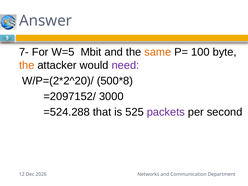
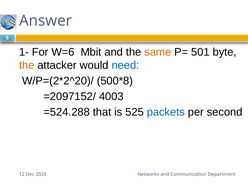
7-: 7- -> 1-
W=5: W=5 -> W=6
100: 100 -> 501
need colour: purple -> blue
3000: 3000 -> 4003
packets colour: purple -> blue
